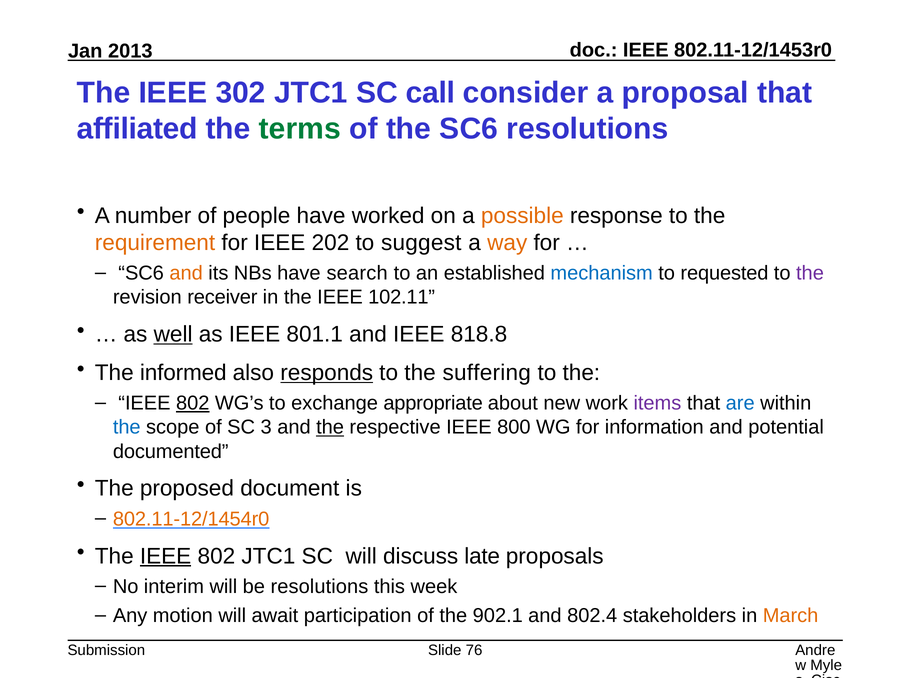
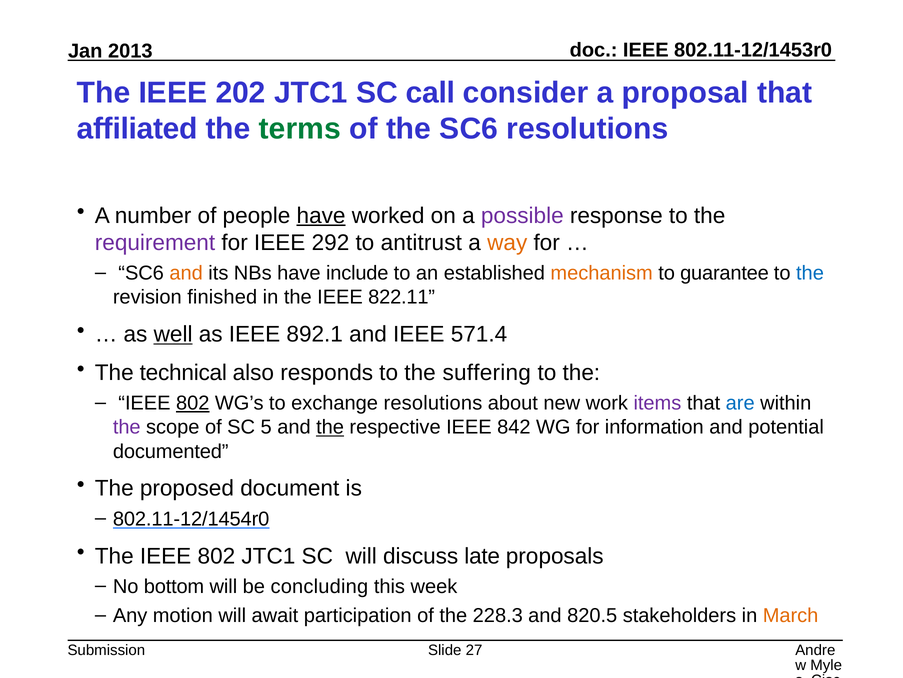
302: 302 -> 202
have at (321, 215) underline: none -> present
possible colour: orange -> purple
requirement colour: orange -> purple
202: 202 -> 292
suggest: suggest -> antitrust
search: search -> include
mechanism colour: blue -> orange
requested: requested -> guarantee
the at (810, 273) colour: purple -> blue
receiver: receiver -> finished
102.11: 102.11 -> 822.11
801.1: 801.1 -> 892.1
818.8: 818.8 -> 571.4
informed: informed -> technical
responds underline: present -> none
exchange appropriate: appropriate -> resolutions
the at (127, 427) colour: blue -> purple
3: 3 -> 5
800: 800 -> 842
802.11-12/1454r0 colour: orange -> black
IEEE at (166, 555) underline: present -> none
interim: interim -> bottom
be resolutions: resolutions -> concluding
902.1: 902.1 -> 228.3
802.4: 802.4 -> 820.5
76: 76 -> 27
